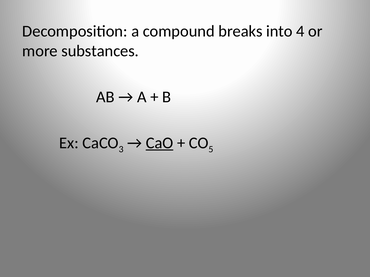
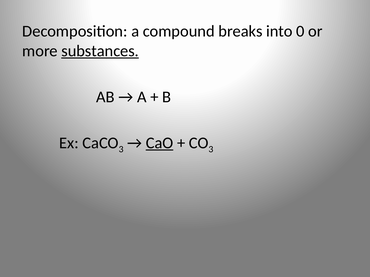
4: 4 -> 0
substances underline: none -> present
5 at (211, 150): 5 -> 3
